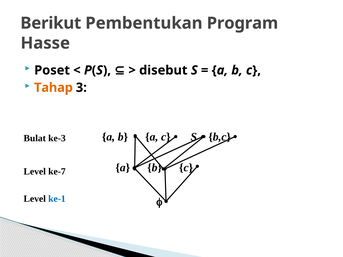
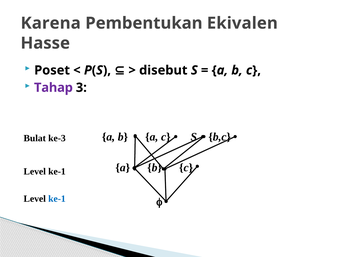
Berikut: Berikut -> Karena
Program: Program -> Ekivalen
Tahap colour: orange -> purple
ke-7 at (57, 172): ke-7 -> ke-1
